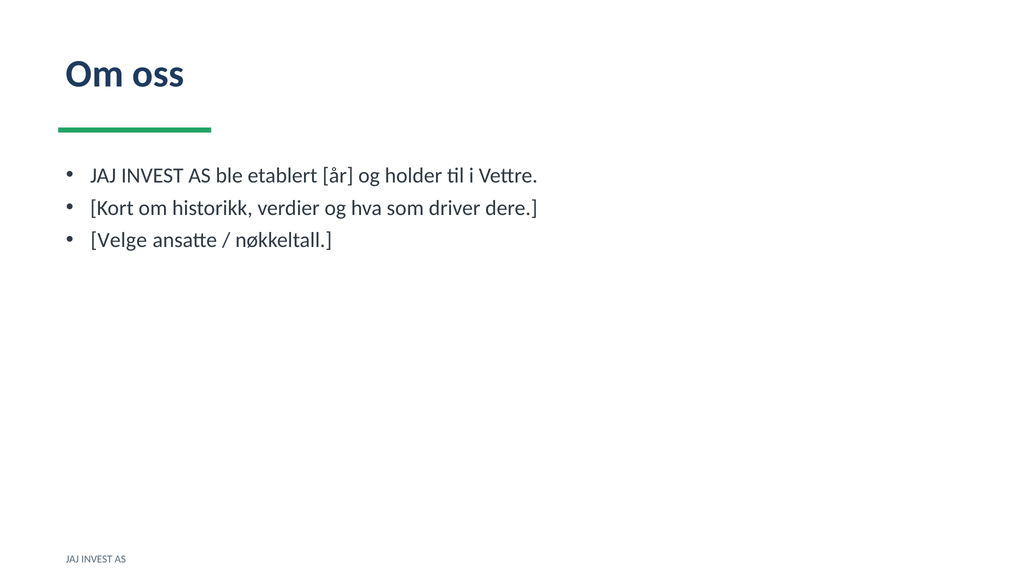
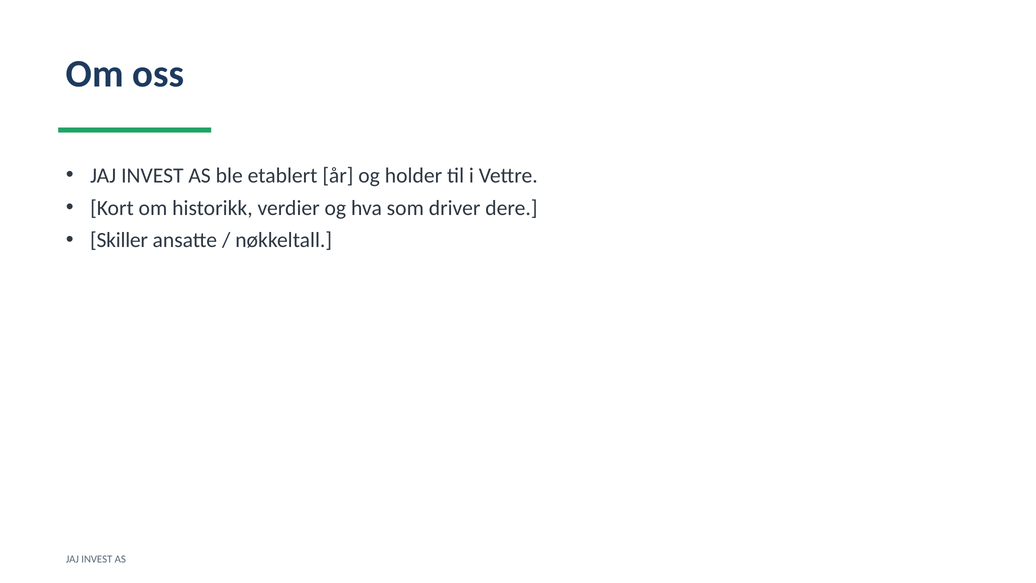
Velge: Velge -> Skiller
